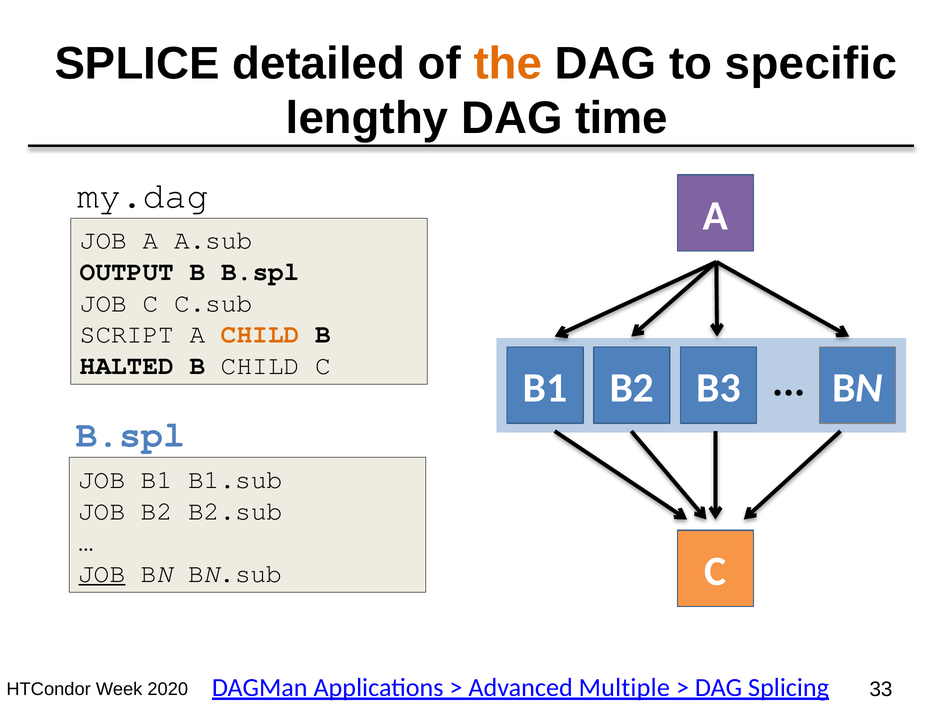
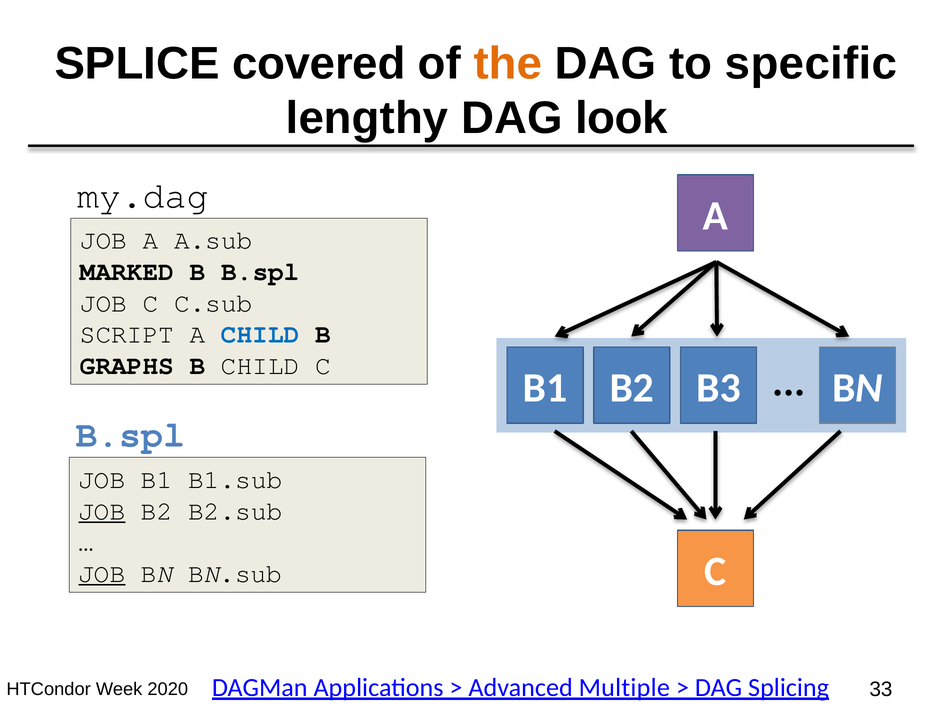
detailed: detailed -> covered
time: time -> look
OUTPUT: OUTPUT -> MARKED
CHILD at (260, 334) colour: orange -> blue
HALTED: HALTED -> GRAPHS
JOB at (102, 511) underline: none -> present
